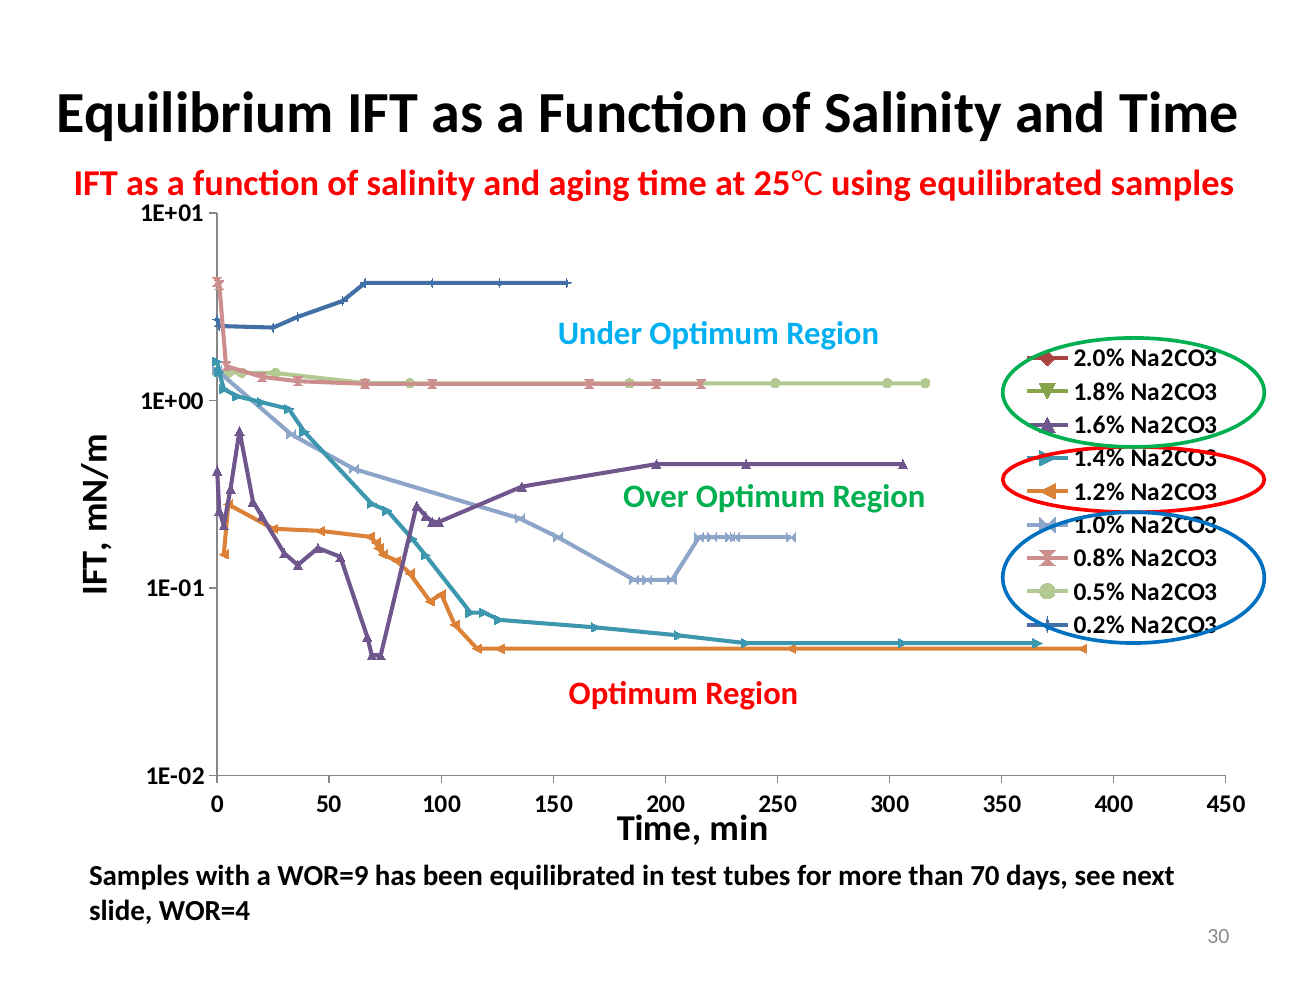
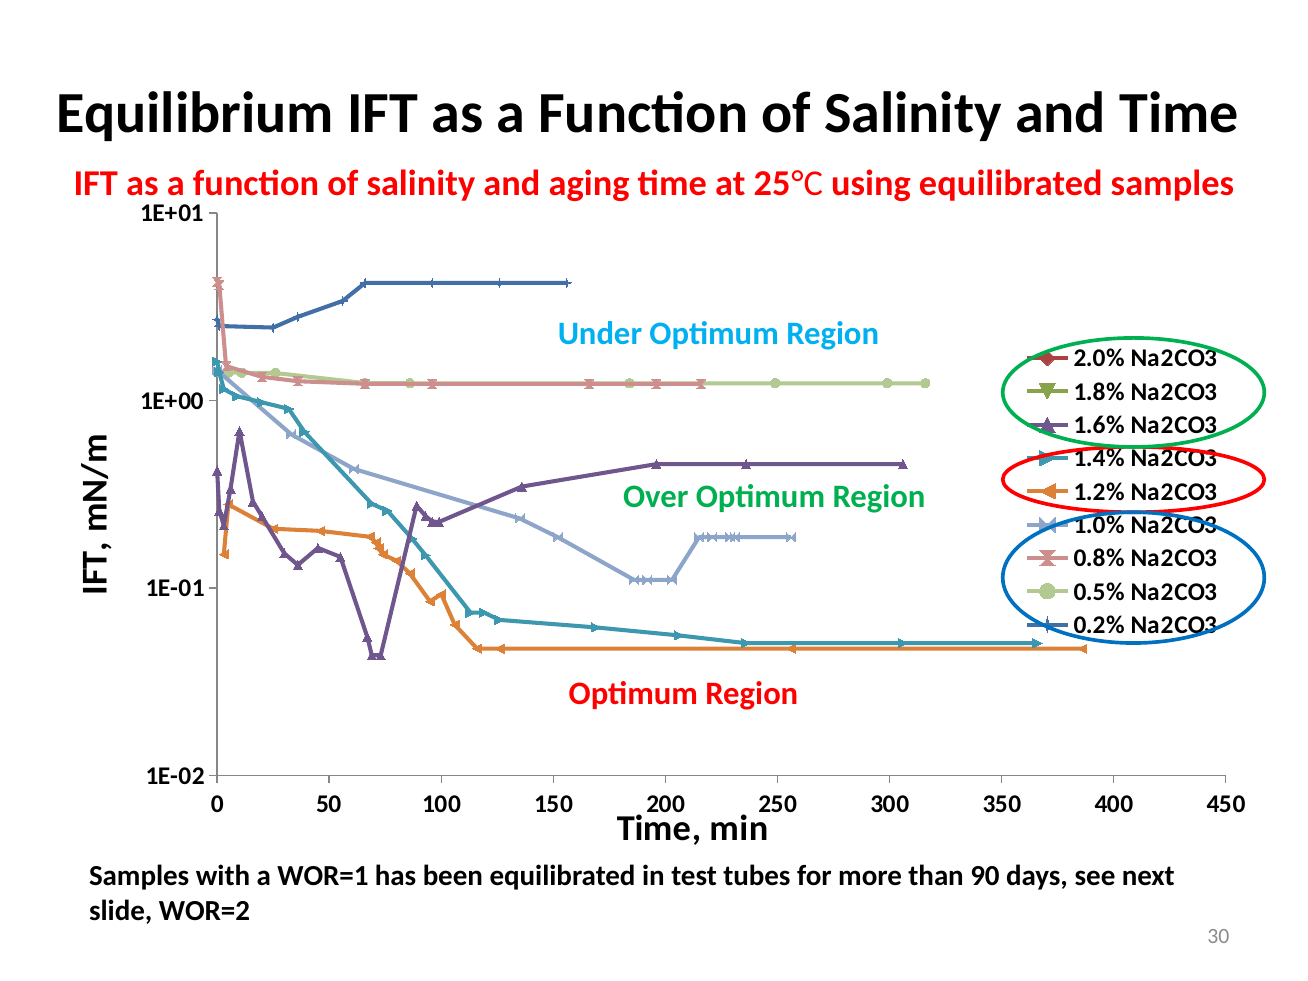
WOR=9: WOR=9 -> WOR=1
70: 70 -> 90
WOR=4: WOR=4 -> WOR=2
